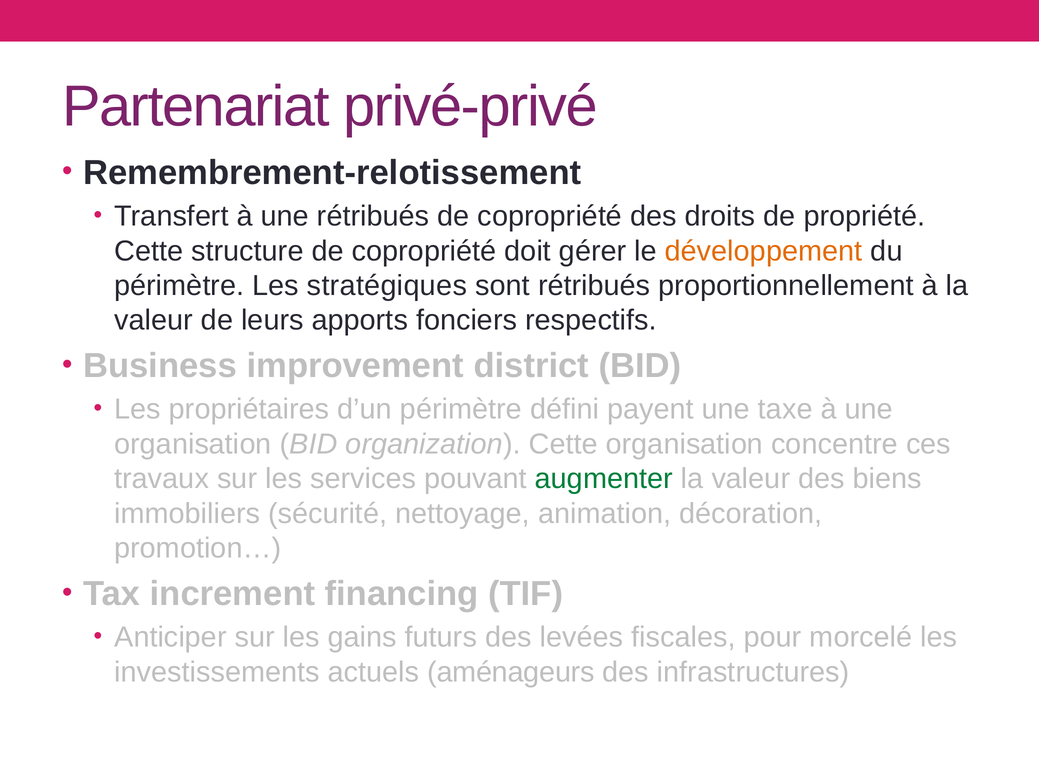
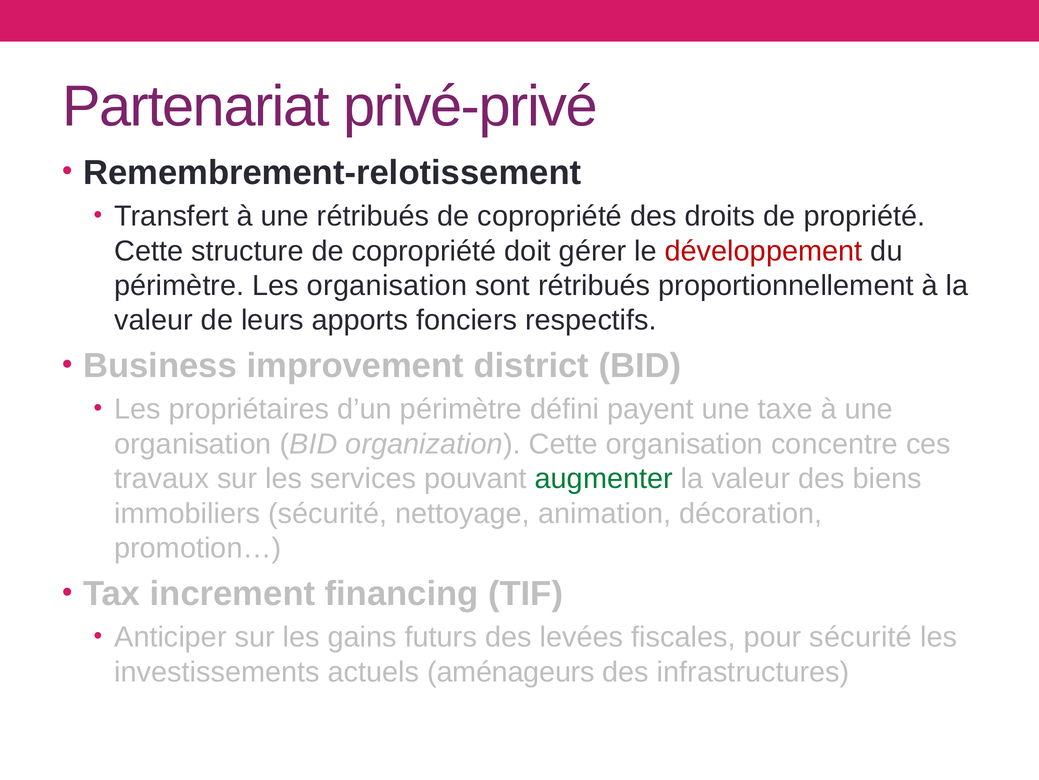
développement colour: orange -> red
Les stratégiques: stratégiques -> organisation
pour morcelé: morcelé -> sécurité
